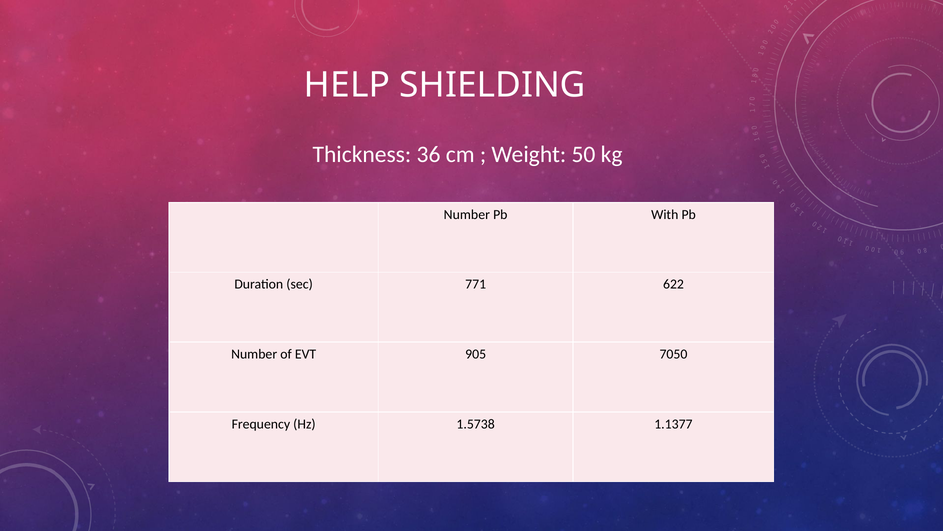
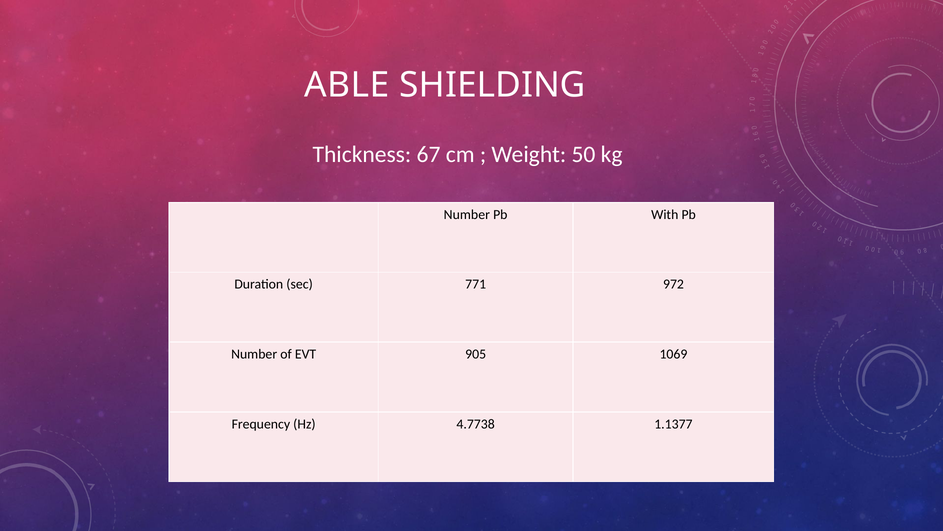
HELP: HELP -> ABLE
36: 36 -> 67
622: 622 -> 972
7050: 7050 -> 1069
1.5738: 1.5738 -> 4.7738
